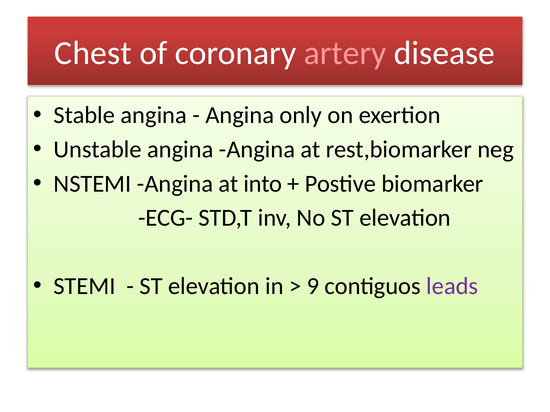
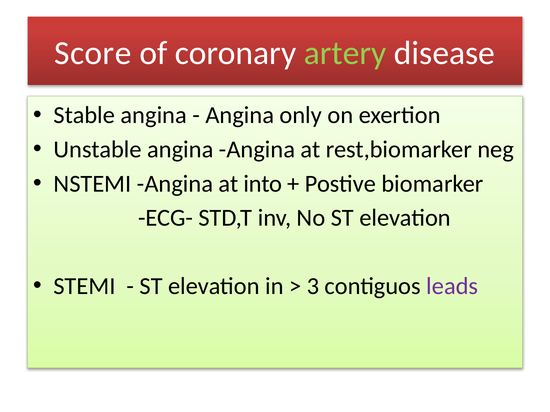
Chest: Chest -> Score
artery colour: pink -> light green
9: 9 -> 3
